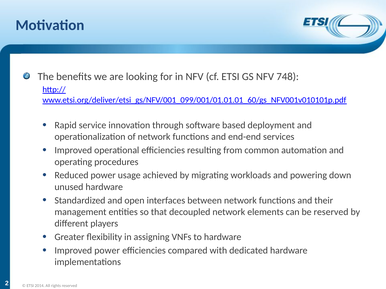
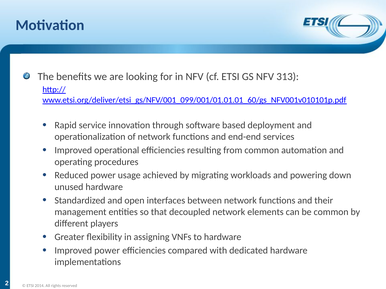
748: 748 -> 313
be reserved: reserved -> common
